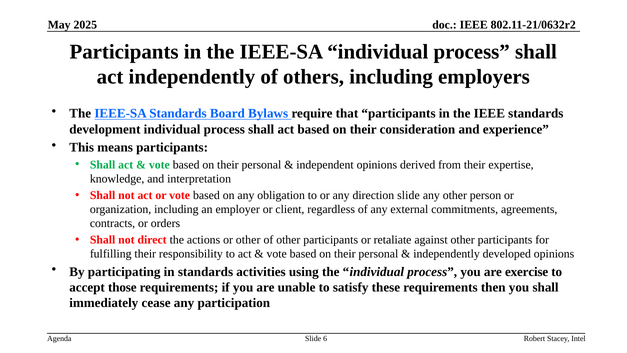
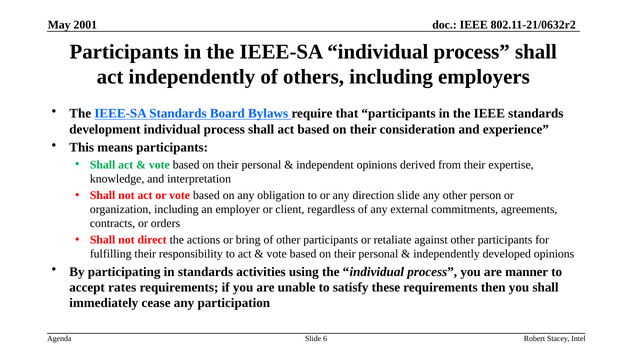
2025: 2025 -> 2001
or other: other -> bring
exercise: exercise -> manner
those: those -> rates
